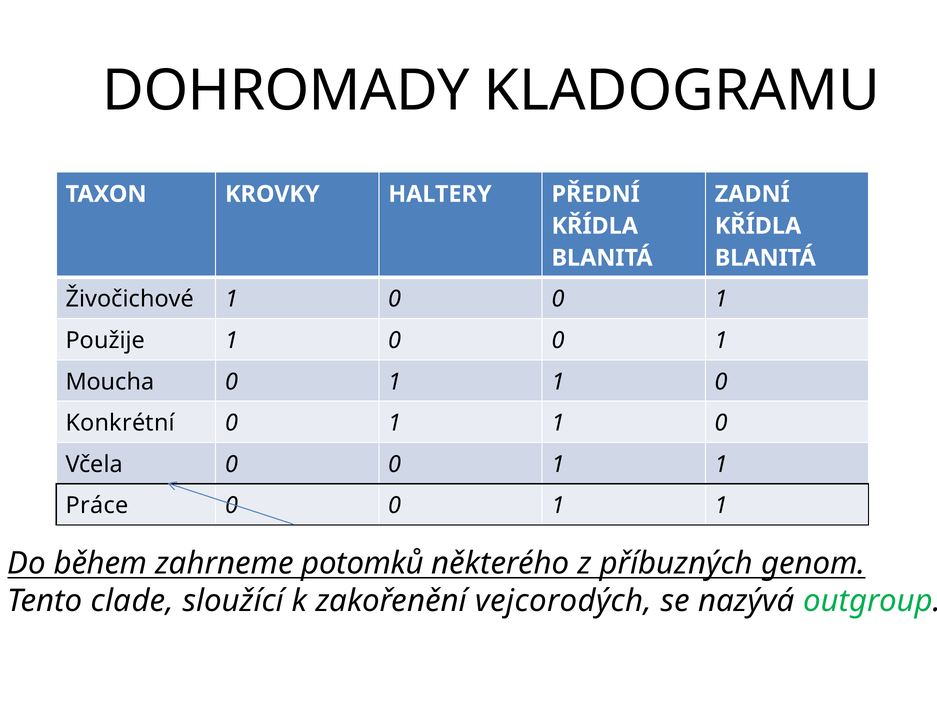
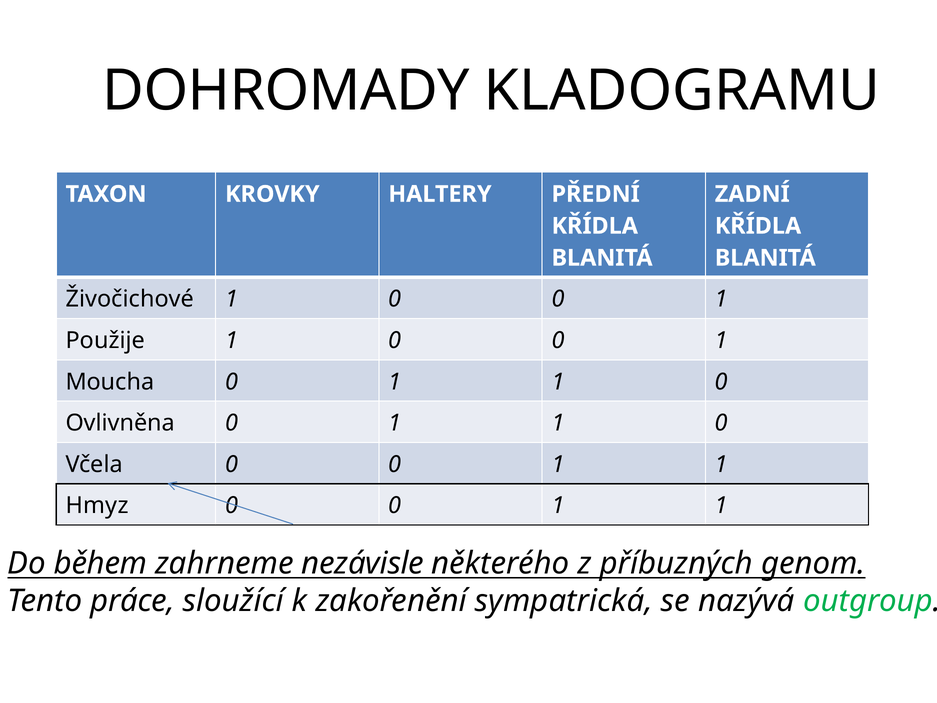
Konkrétní: Konkrétní -> Ovlivněna
Práce: Práce -> Hmyz
potomků: potomků -> nezávisle
clade: clade -> práce
vejcorodých: vejcorodých -> sympatrická
